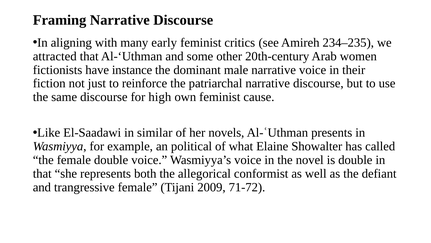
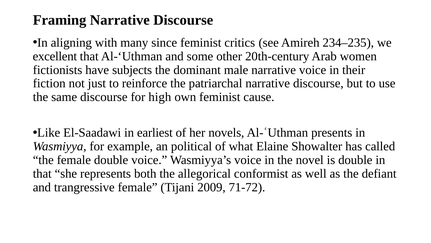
early: early -> since
attracted: attracted -> excellent
instance: instance -> subjects
similar: similar -> earliest
